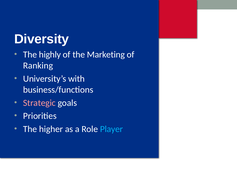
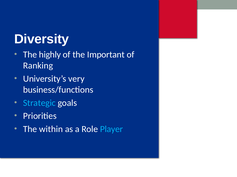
Marketing: Marketing -> Important
with: with -> very
Strategic colour: pink -> light blue
higher: higher -> within
